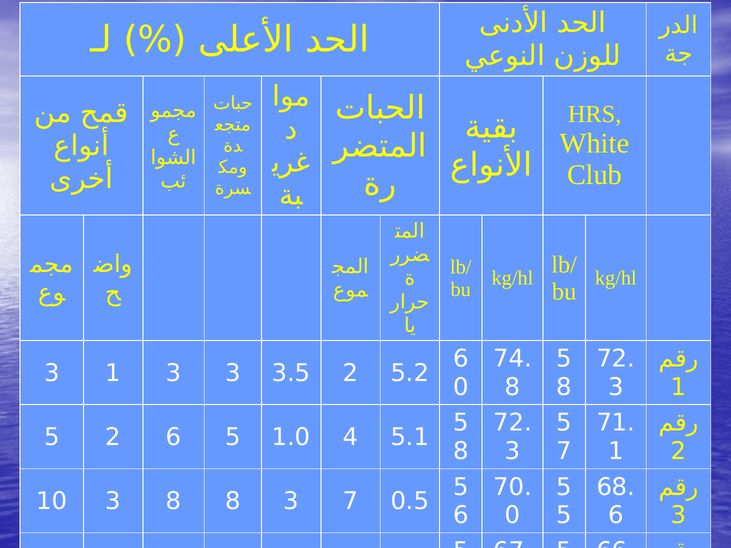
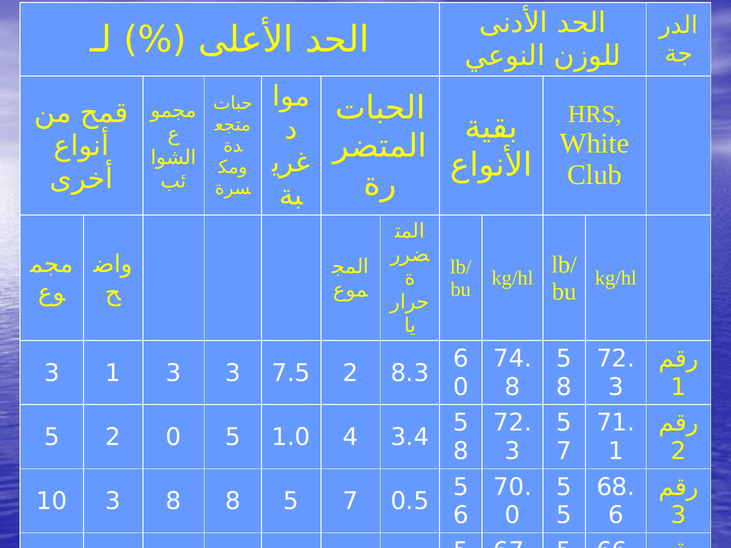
3.5: 3.5 -> 7.5
5.2: 5.2 -> 8.3
2 6: 6 -> 0
5.1: 5.1 -> 3.4
8 8 3: 3 -> 5
